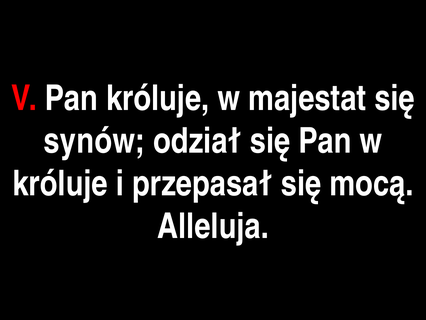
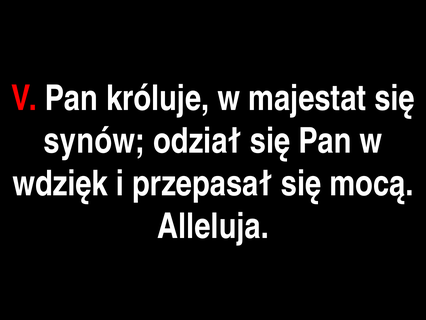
króluje at (60, 184): króluje -> wdzięk
